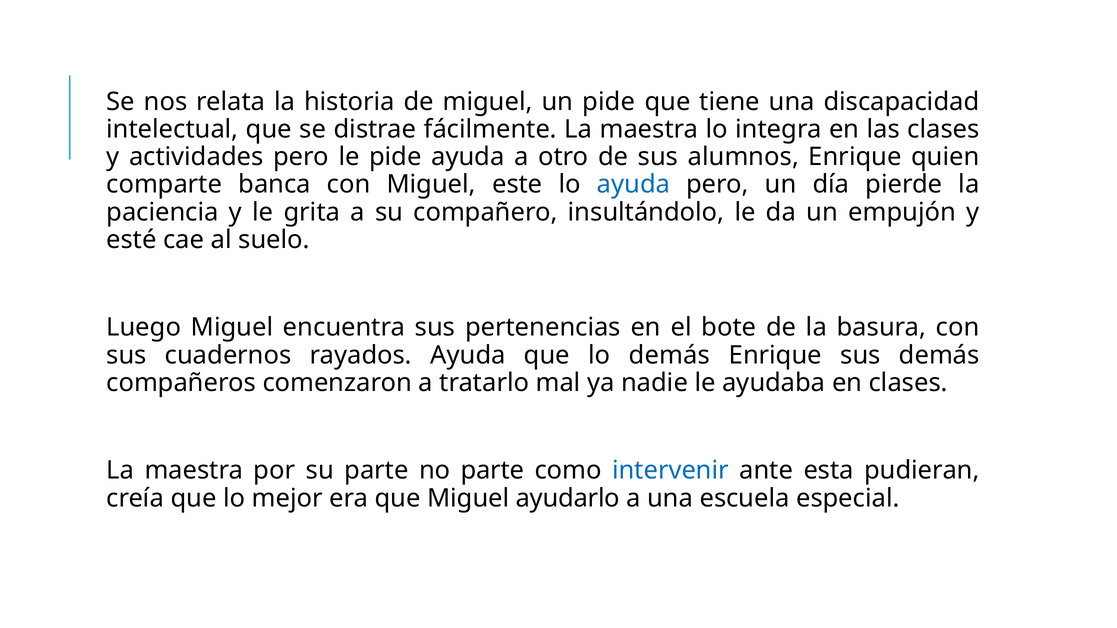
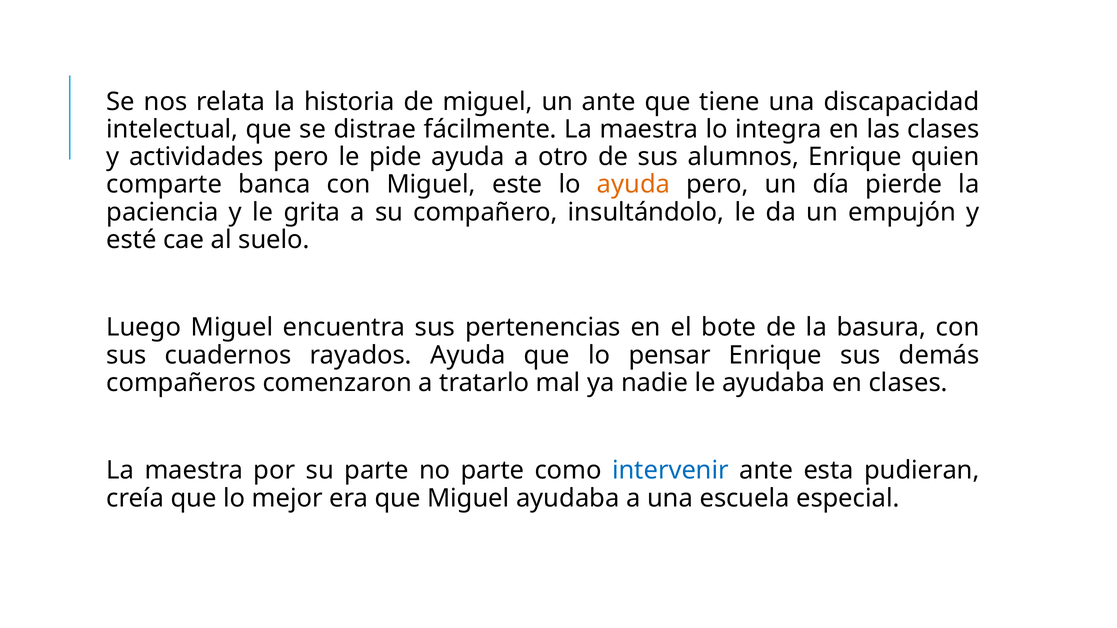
un pide: pide -> ante
ayuda at (633, 185) colour: blue -> orange
lo demás: demás -> pensar
Miguel ayudarlo: ayudarlo -> ayudaba
